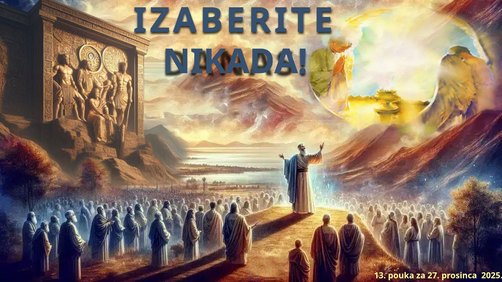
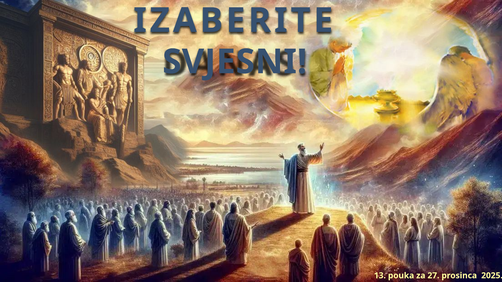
NIKADA: NIKADA -> SVJESNI
